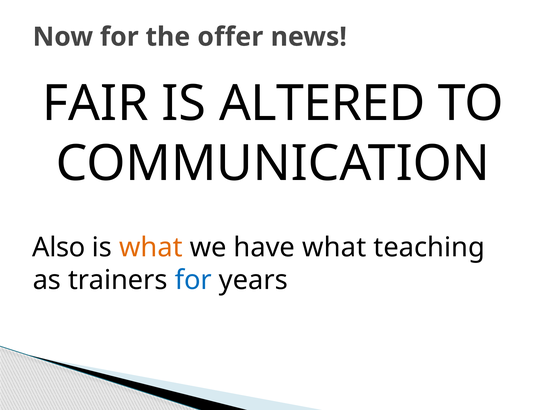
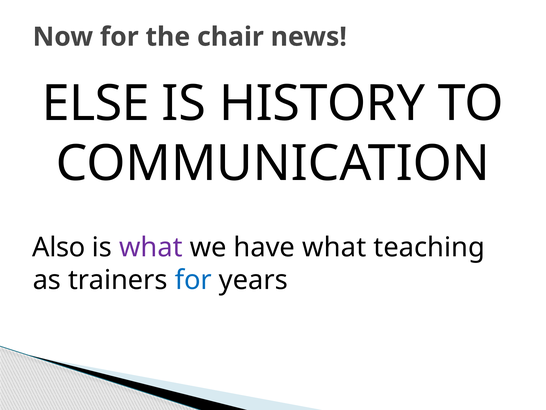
offer: offer -> chair
FAIR: FAIR -> ELSE
ALTERED: ALTERED -> HISTORY
what at (151, 247) colour: orange -> purple
